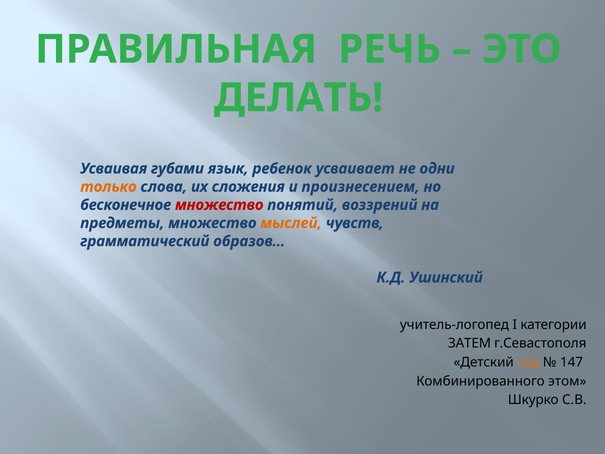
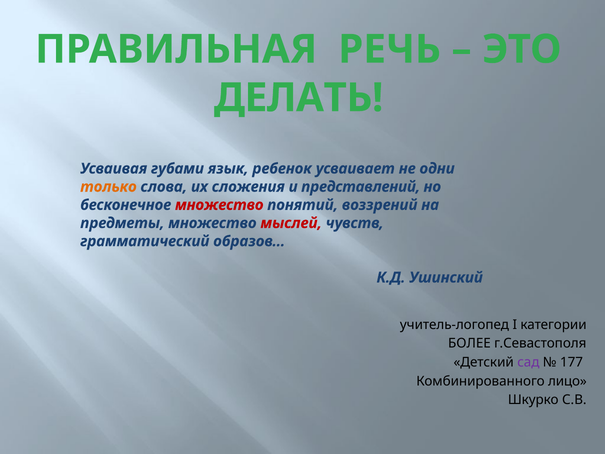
произнесением: произнесением -> представлений
мыслей colour: orange -> red
ЗАТЕМ: ЗАТЕМ -> БОЛЕЕ
сад colour: orange -> purple
147: 147 -> 177
этом: этом -> лицо
